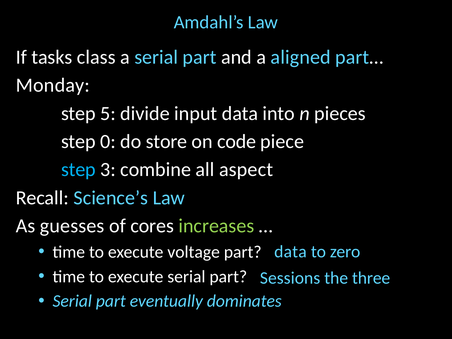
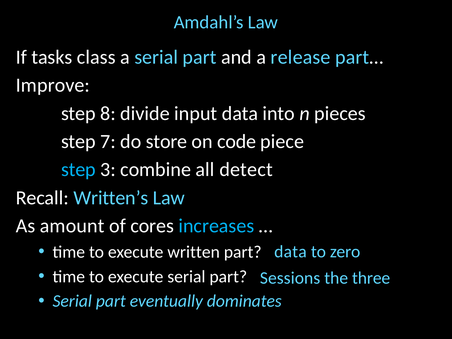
aligned: aligned -> release
Monday: Monday -> Improve
5: 5 -> 8
0: 0 -> 7
aspect: aspect -> detect
Science’s: Science’s -> Written’s
guesses: guesses -> amount
increases colour: light green -> light blue
voltage: voltage -> written
